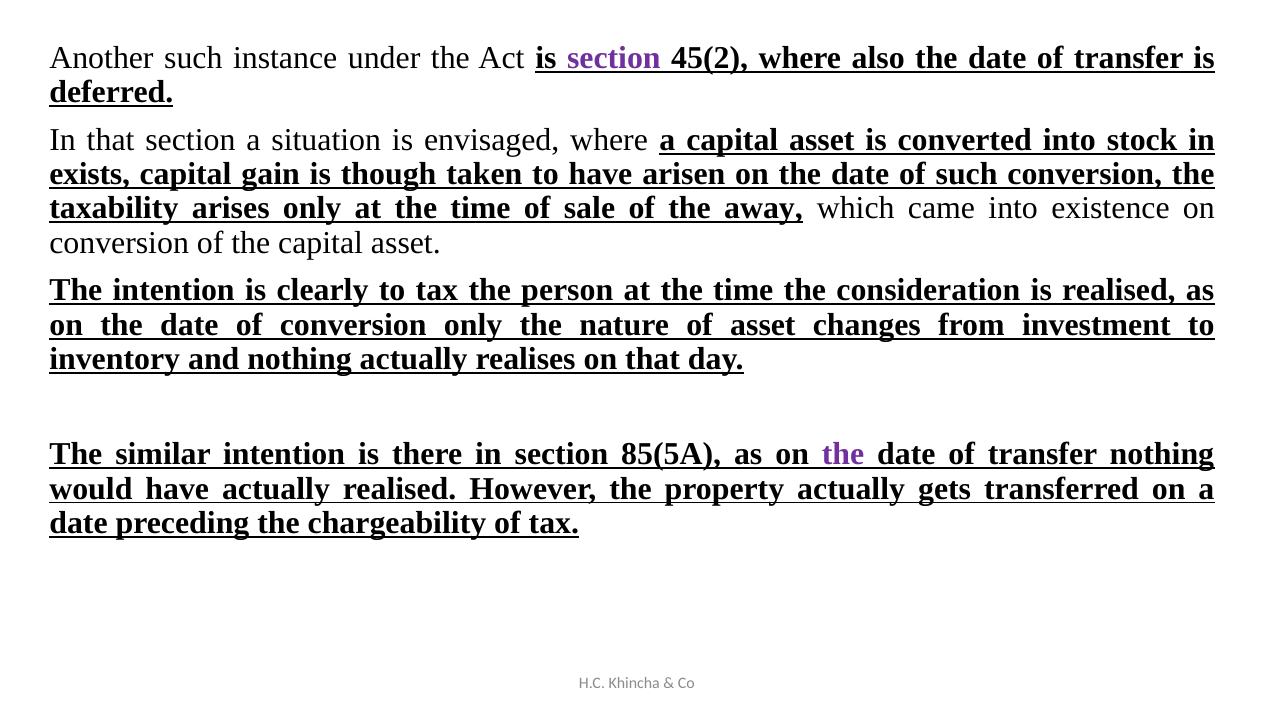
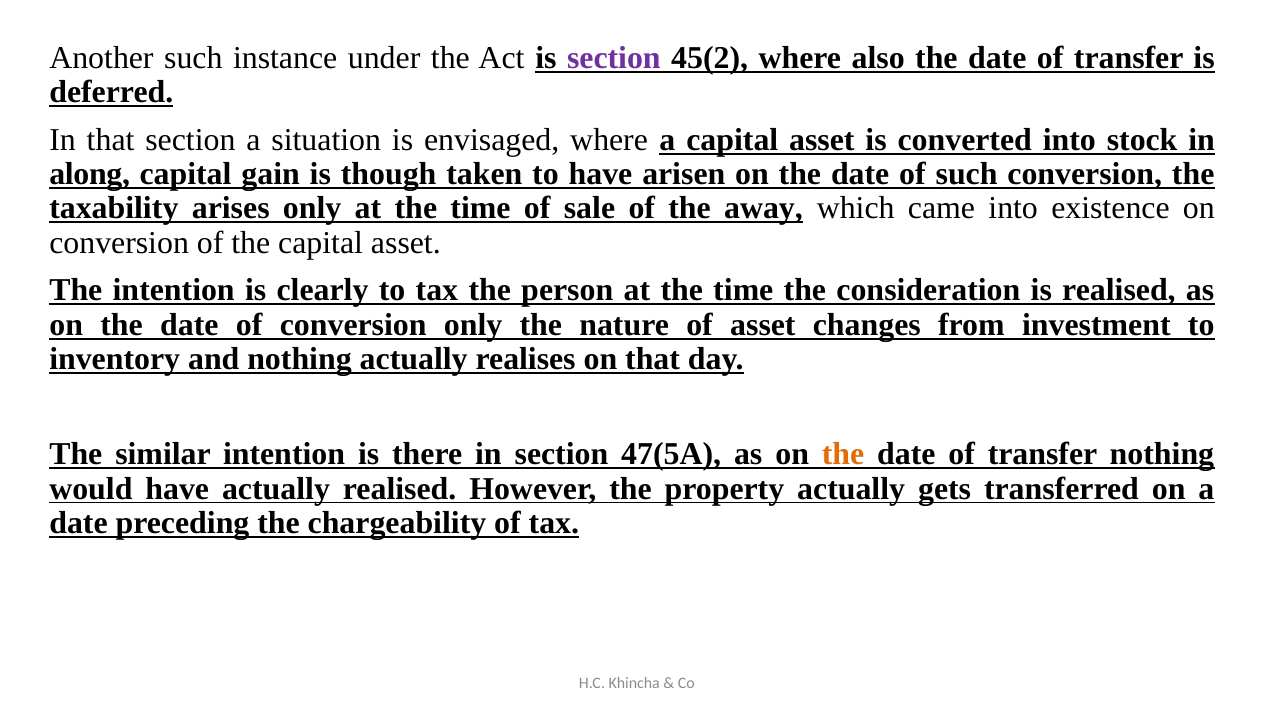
exists: exists -> along
85(5A: 85(5A -> 47(5A
the at (843, 455) colour: purple -> orange
